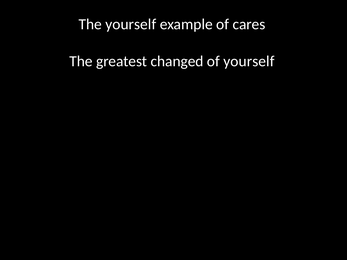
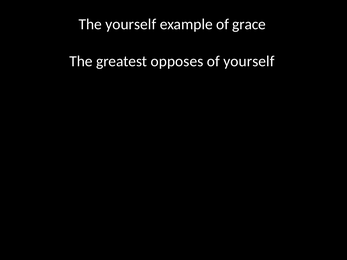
cares: cares -> grace
changed: changed -> opposes
